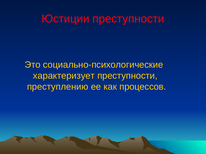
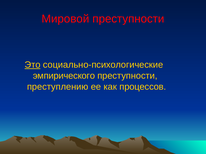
Юстиции: Юстиции -> Мировой
Это underline: none -> present
характеризует: характеризует -> эмпирического
